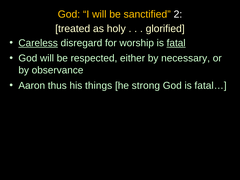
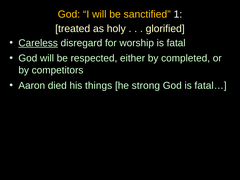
2: 2 -> 1
fatal underline: present -> none
necessary: necessary -> completed
observance: observance -> competitors
thus: thus -> died
